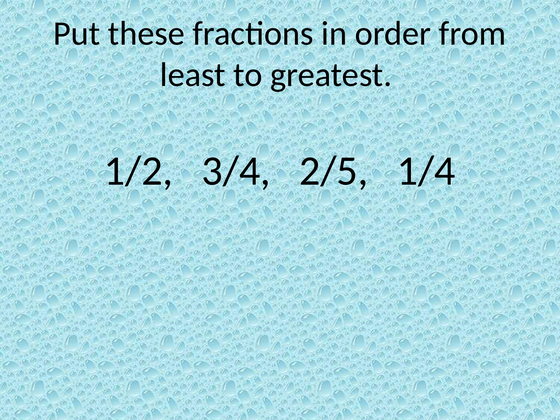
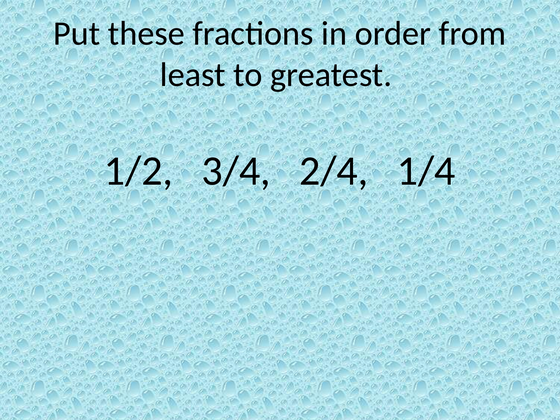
2/5: 2/5 -> 2/4
